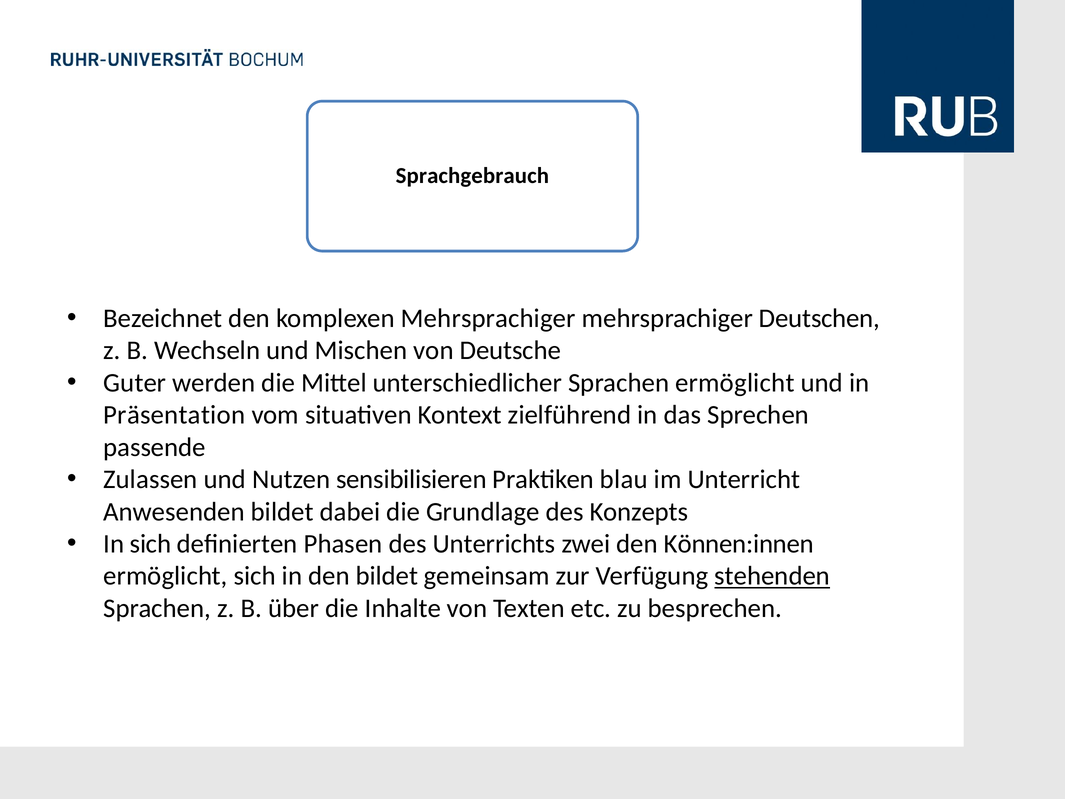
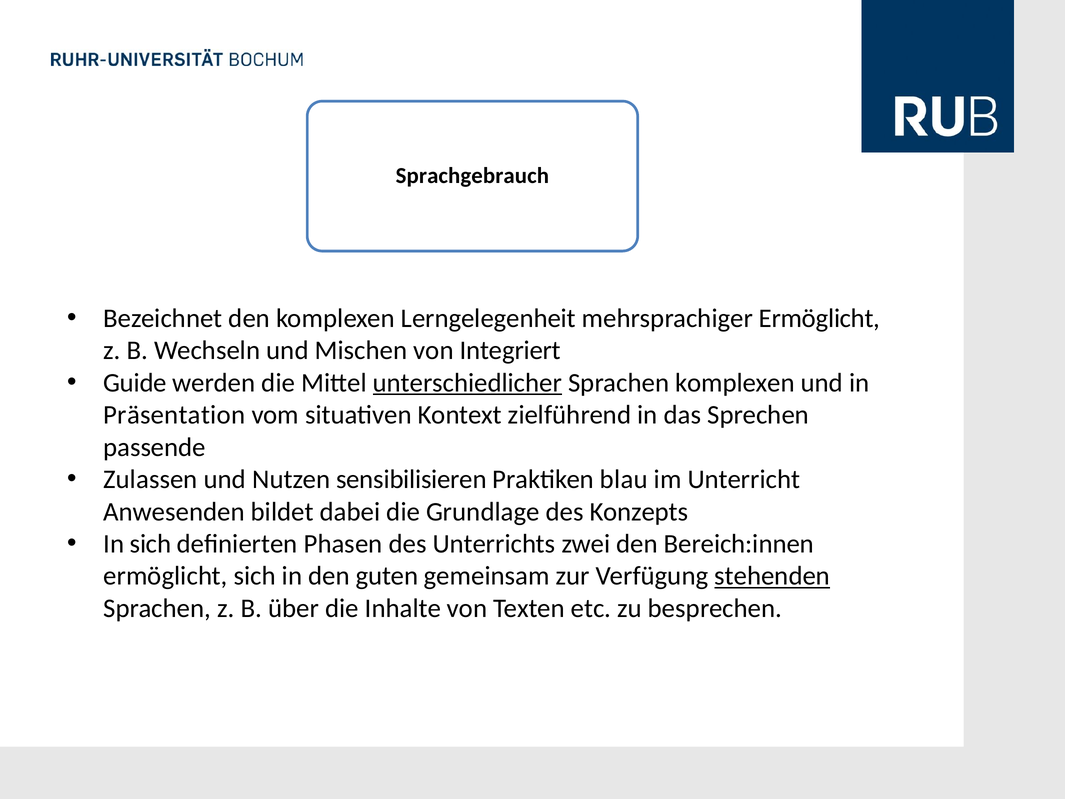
komplexen Mehrsprachiger: Mehrsprachiger -> Lerngelegenheit
mehrsprachiger Deutschen: Deutschen -> Ermöglicht
Deutsche: Deutsche -> Integriert
Guter: Guter -> Guide
unterschiedlicher underline: none -> present
Sprachen ermöglicht: ermöglicht -> komplexen
Können:innen: Können:innen -> Bereich:innen
den bildet: bildet -> guten
